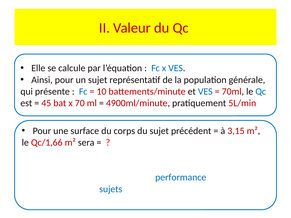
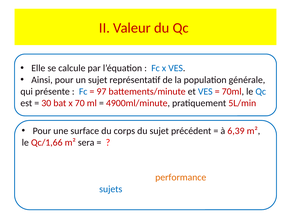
10: 10 -> 97
45: 45 -> 30
3,15: 3,15 -> 6,39
performance colour: blue -> orange
